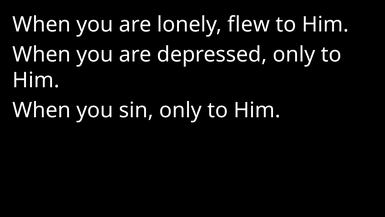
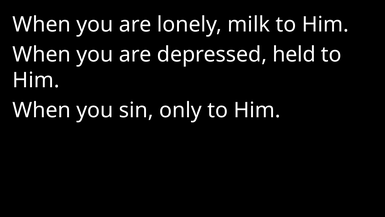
flew: flew -> milk
depressed only: only -> held
